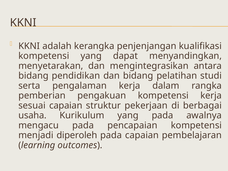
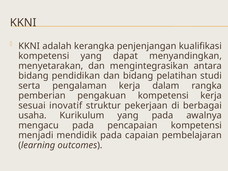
sesuai capaian: capaian -> inovatif
diperoleh: diperoleh -> mendidik
